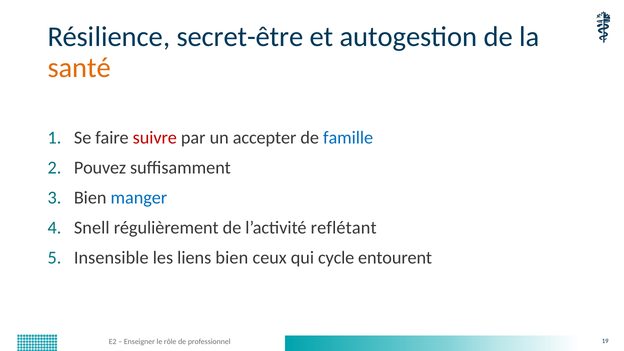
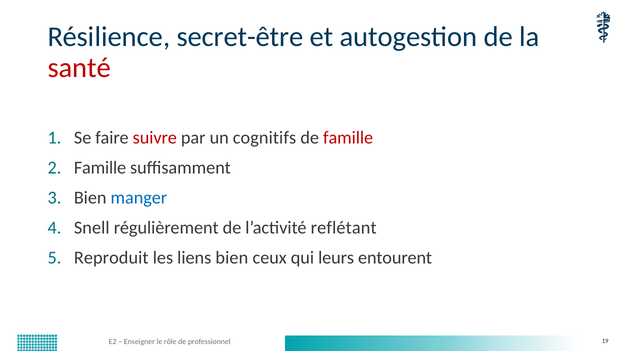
santé colour: orange -> red
accepter: accepter -> cognitifs
famille at (348, 138) colour: blue -> red
Pouvez at (100, 168): Pouvez -> Famille
Insensible: Insensible -> Reproduit
cycle: cycle -> leurs
